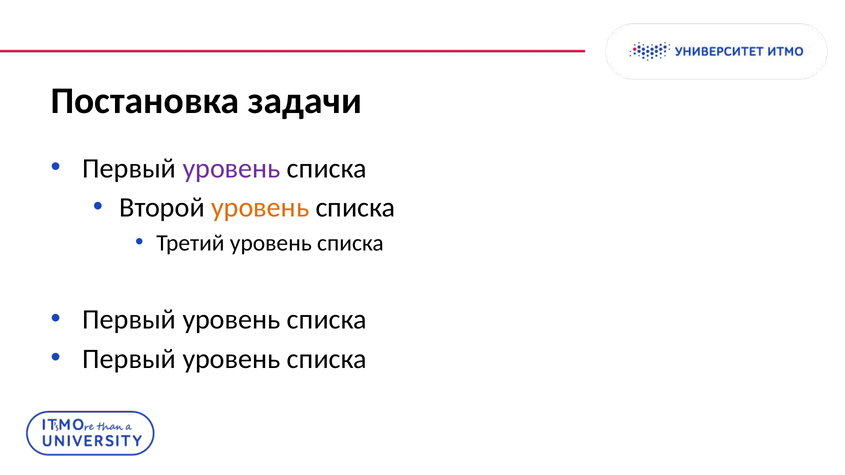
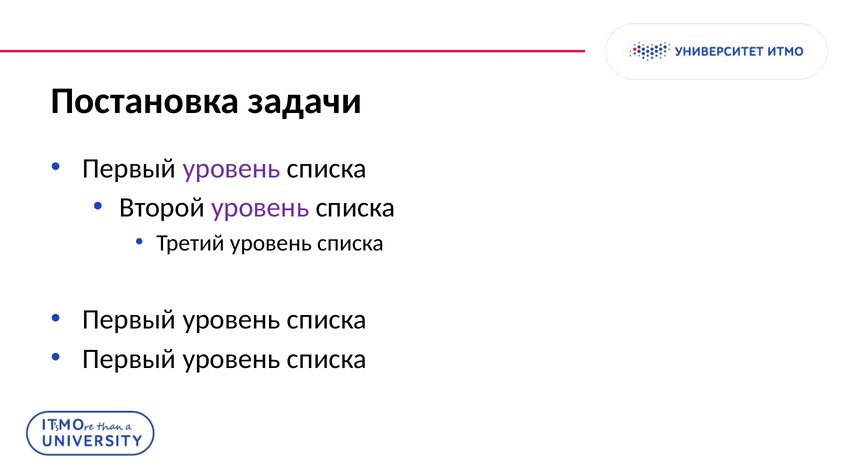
уровень at (260, 208) colour: orange -> purple
